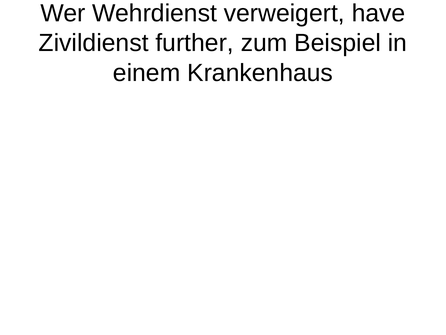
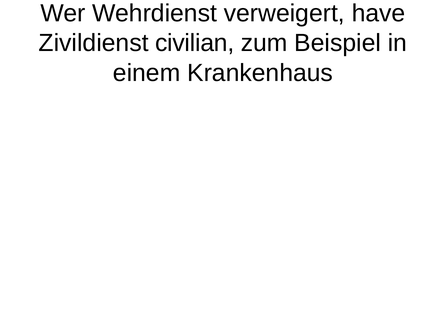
further: further -> civilian
